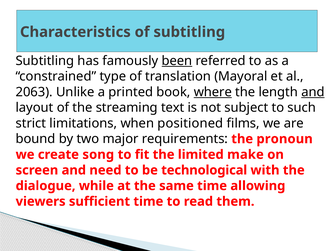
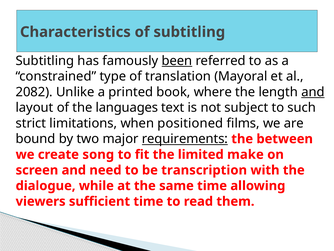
2063: 2063 -> 2082
where underline: present -> none
streaming: streaming -> languages
requirements underline: none -> present
pronoun: pronoun -> between
technological: technological -> transcription
